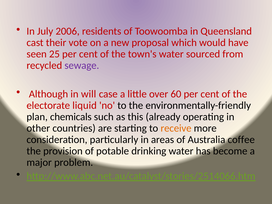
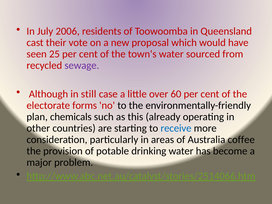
will: will -> still
liquid: liquid -> forms
receive colour: orange -> blue
